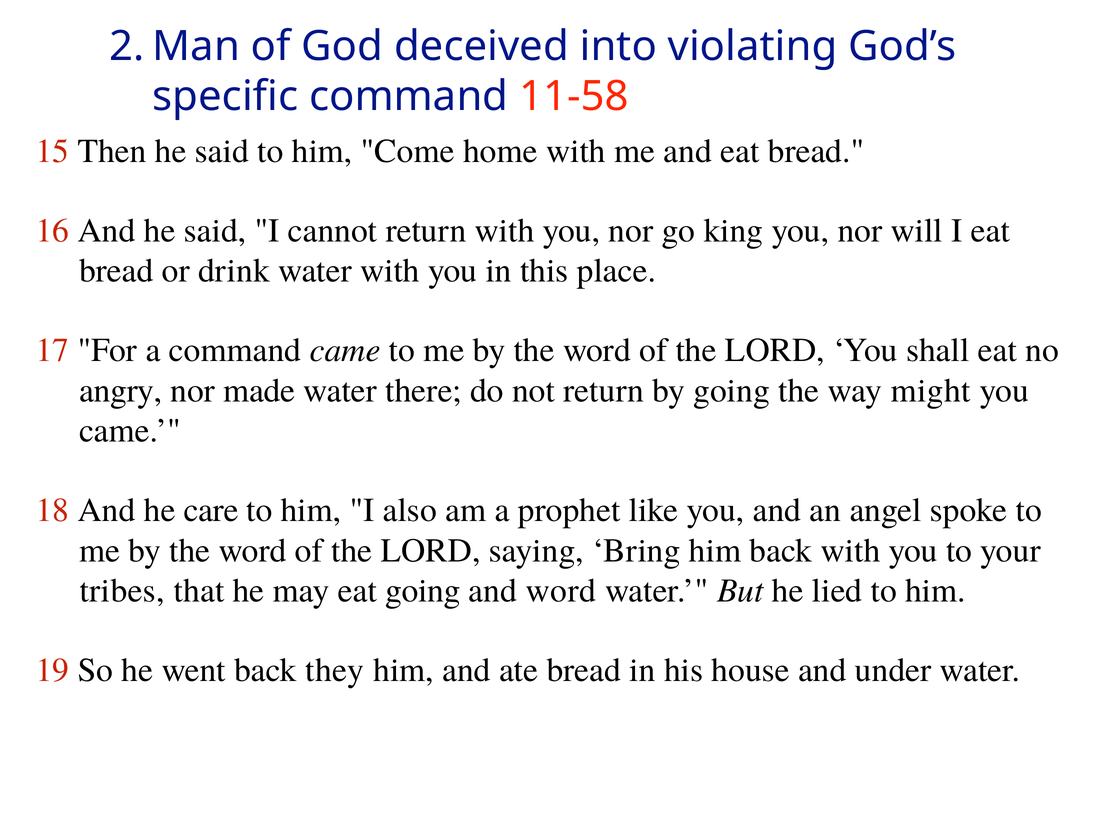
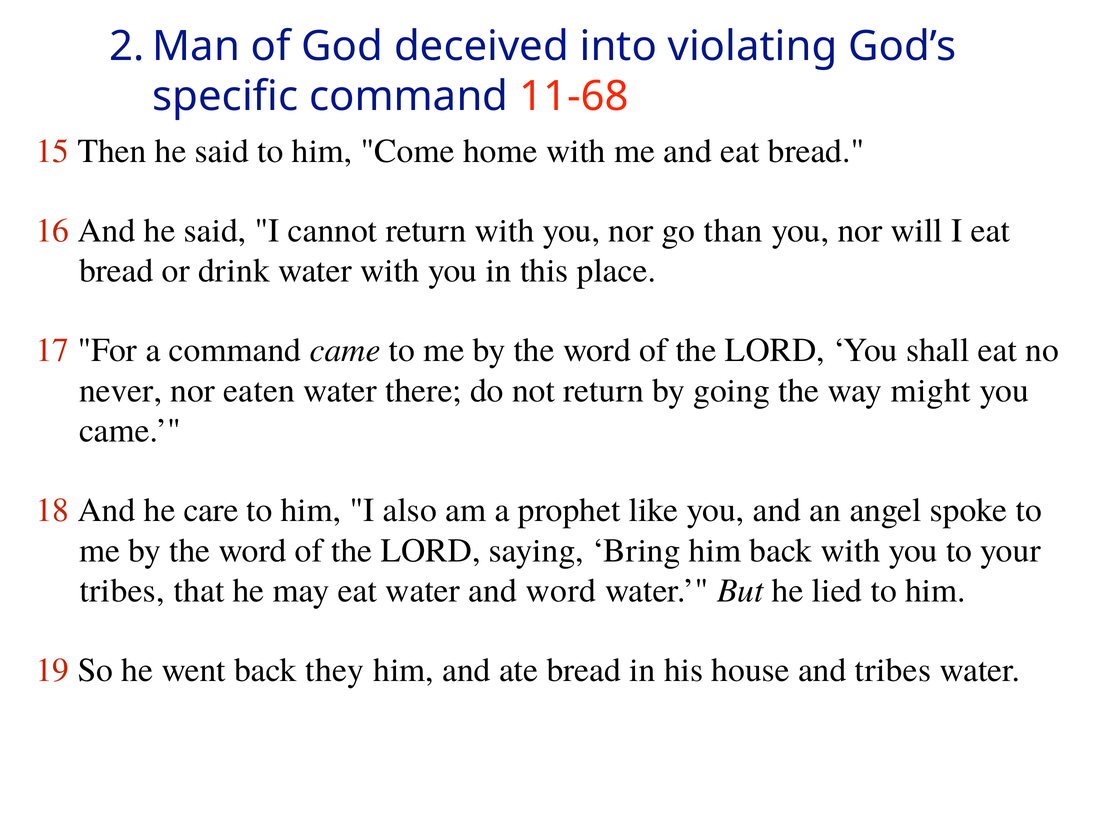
11-58: 11-58 -> 11-68
king: king -> than
angry: angry -> never
made: made -> eaten
eat going: going -> water
and under: under -> tribes
